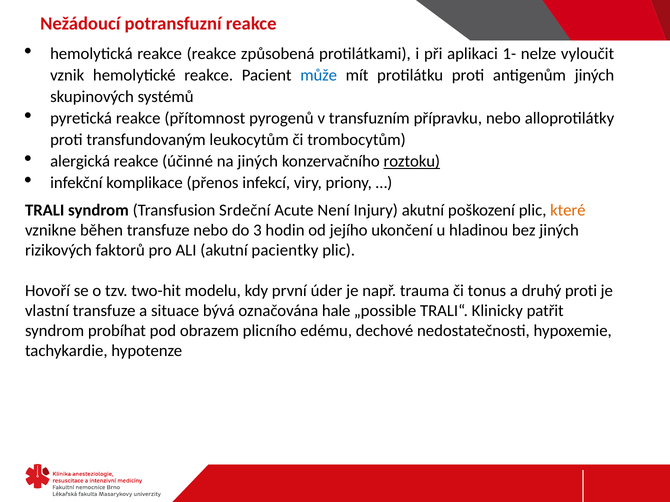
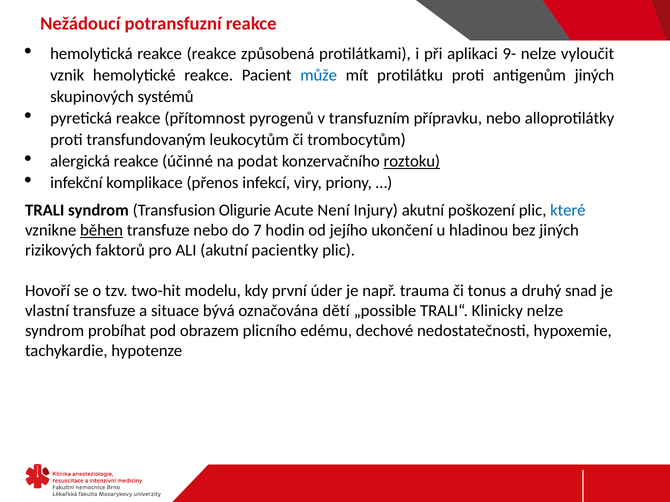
1-: 1- -> 9-
na jiných: jiných -> podat
Srdeční: Srdeční -> Oligurie
které colour: orange -> blue
běhen underline: none -> present
3: 3 -> 7
druhý proti: proti -> snad
hale: hale -> dětí
Klinicky patřit: patřit -> nelze
